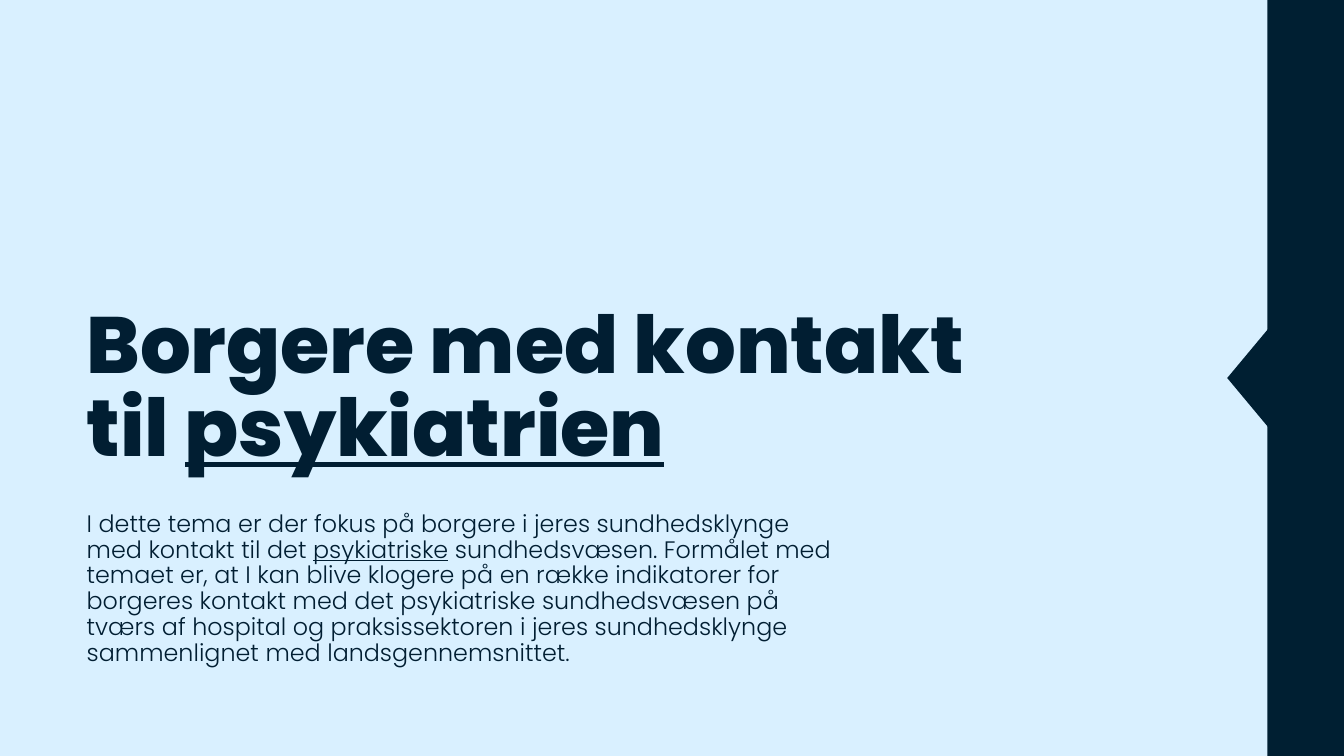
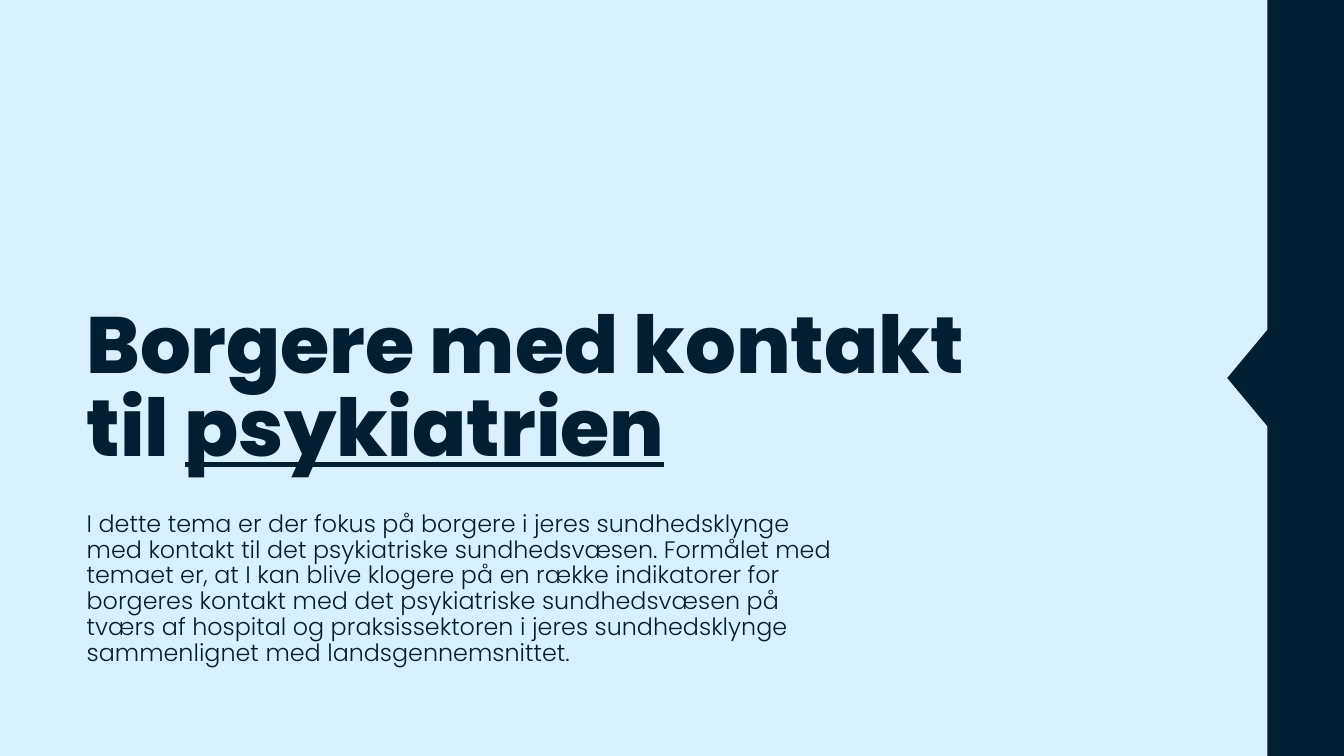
psykiatriske at (381, 550) underline: present -> none
